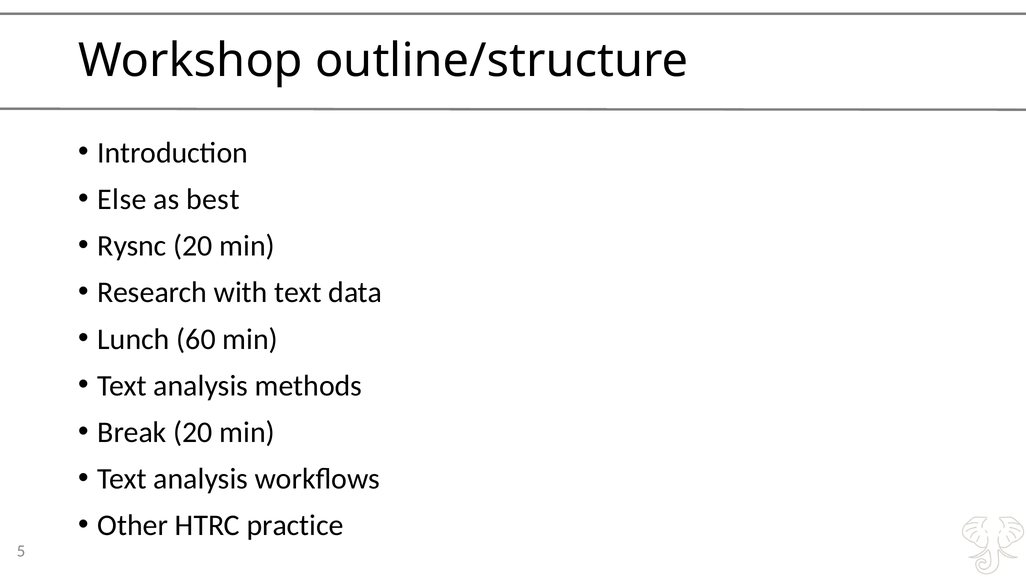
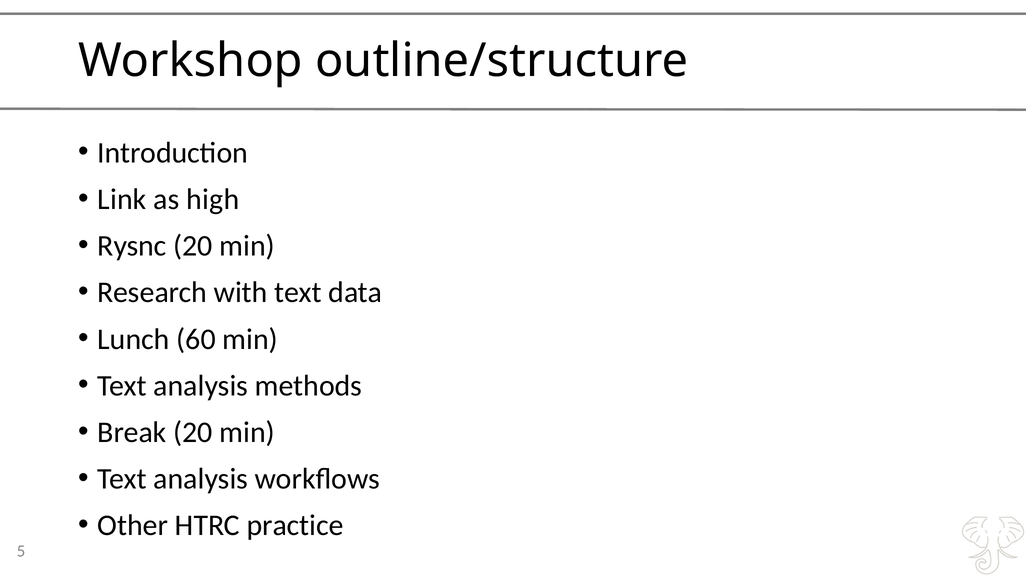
Else: Else -> Link
best: best -> high
